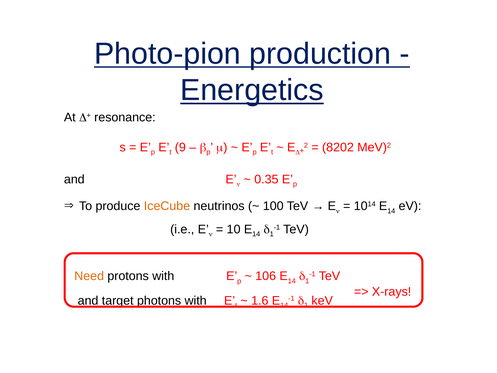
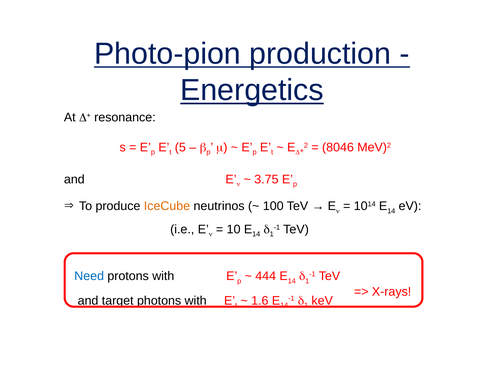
9: 9 -> 5
8202: 8202 -> 8046
0.35: 0.35 -> 3.75
Need colour: orange -> blue
106: 106 -> 444
